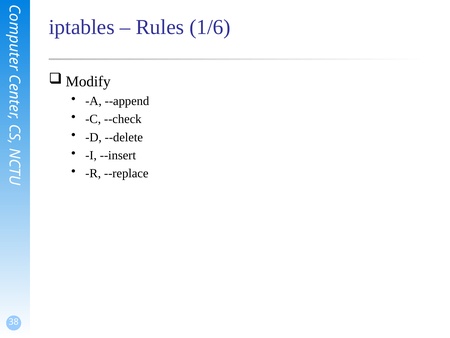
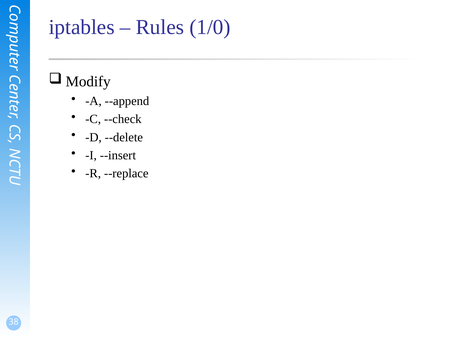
1/6: 1/6 -> 1/0
